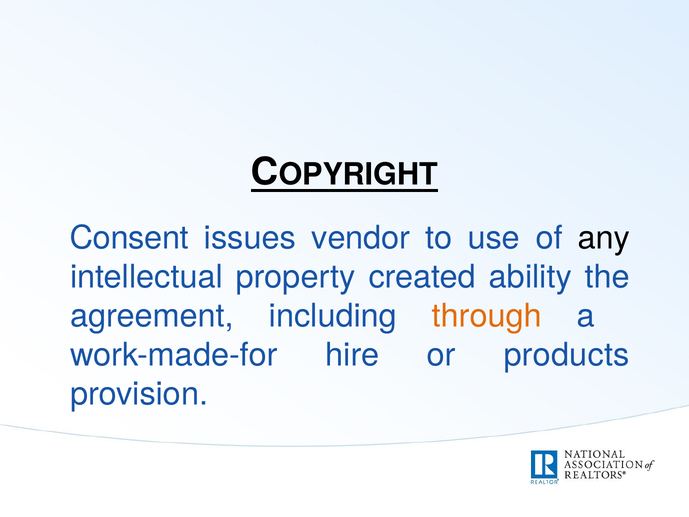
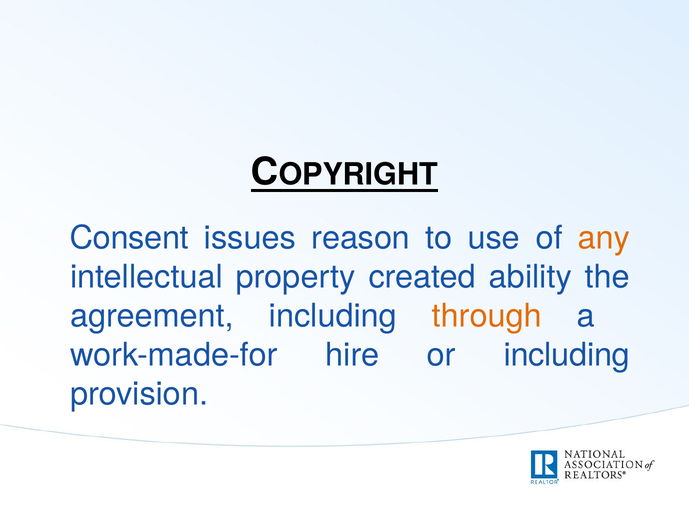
vendor: vendor -> reason
any colour: black -> orange
or products: products -> including
